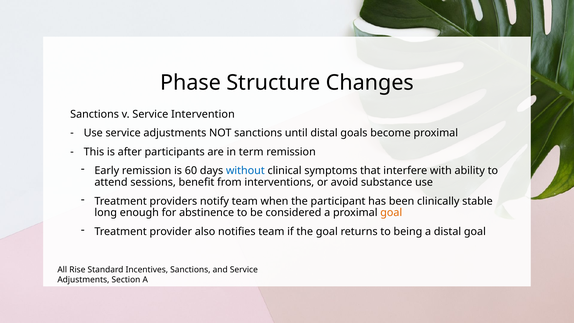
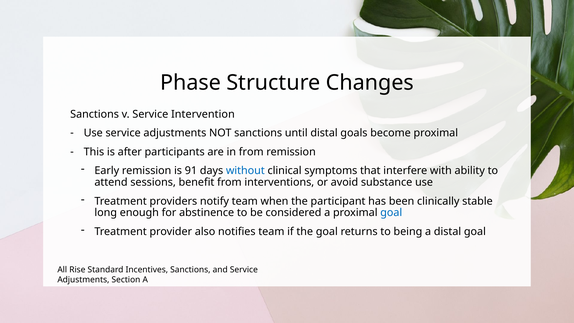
in term: term -> from
60: 60 -> 91
goal at (391, 213) colour: orange -> blue
